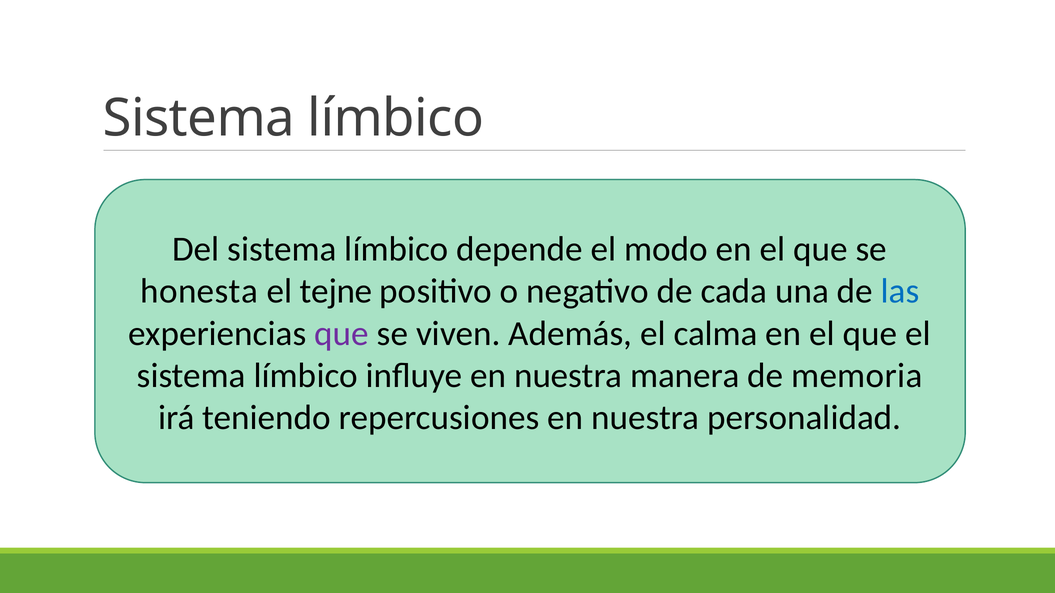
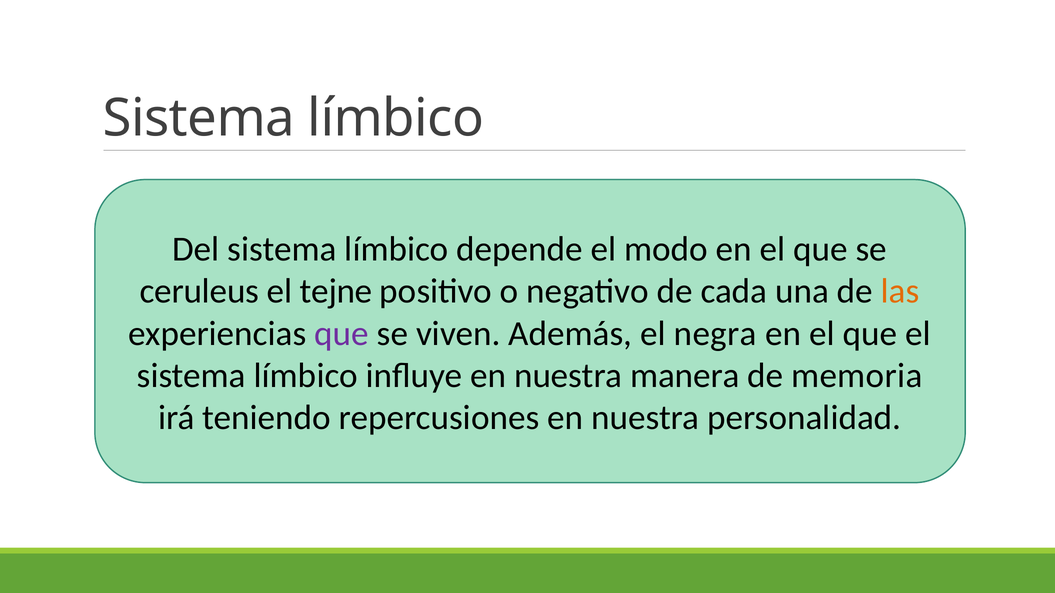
honesta: honesta -> ceruleus
las colour: blue -> orange
calma: calma -> negra
